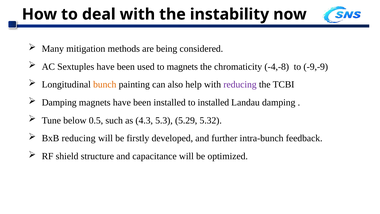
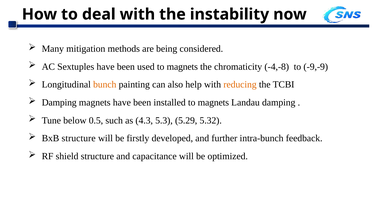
reducing at (240, 84) colour: purple -> orange
installed to installed: installed -> magnets
BxB reducing: reducing -> structure
